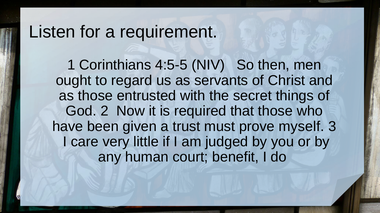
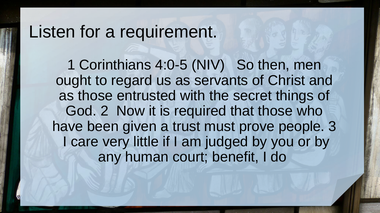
4:5-5: 4:5-5 -> 4:0-5
myself: myself -> people
